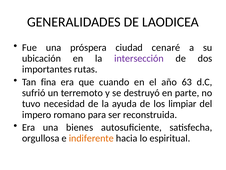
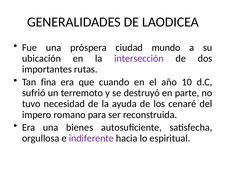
cenaré: cenaré -> mundo
63: 63 -> 10
limpiar: limpiar -> cenaré
indiferente colour: orange -> purple
